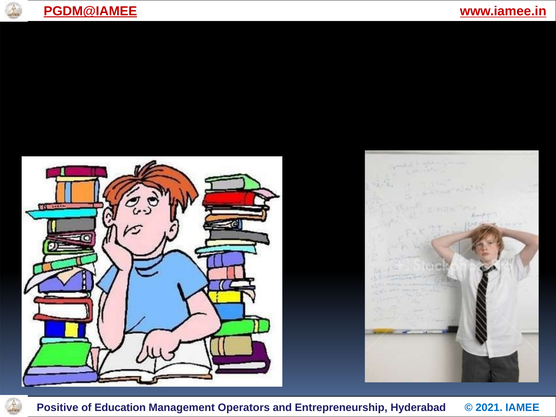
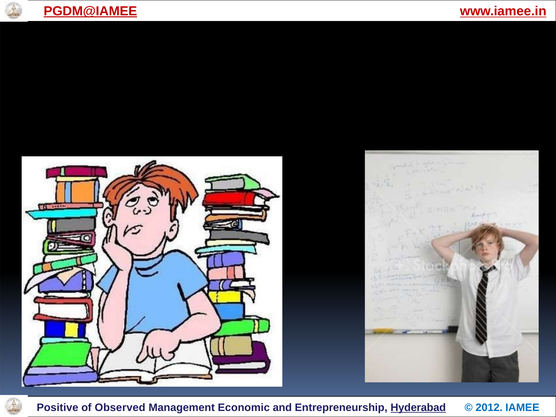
Education: Education -> Observed
Operators: Operators -> Economic
Hyderabad underline: none -> present
2021: 2021 -> 2012
